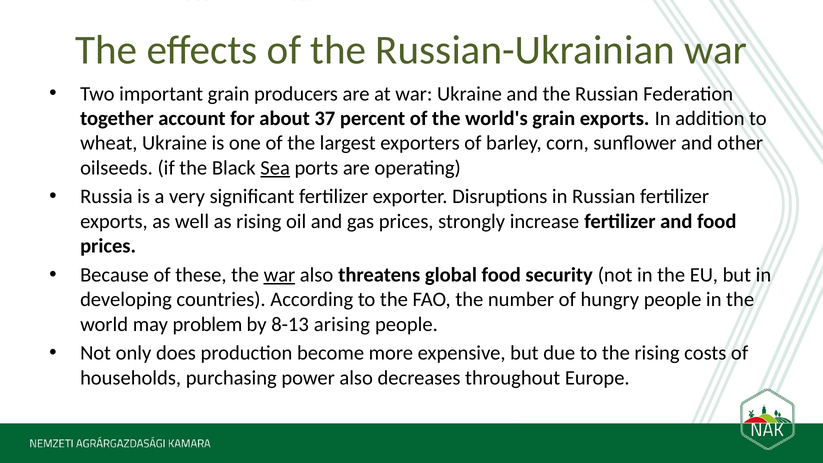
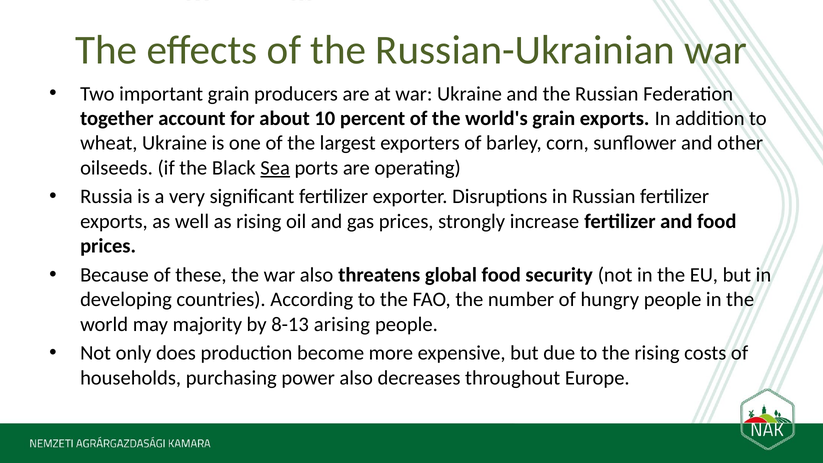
37: 37 -> 10
war at (279, 275) underline: present -> none
problem: problem -> majority
